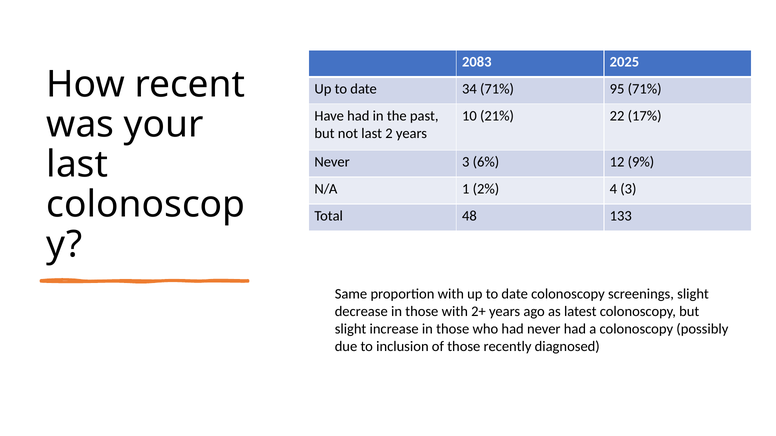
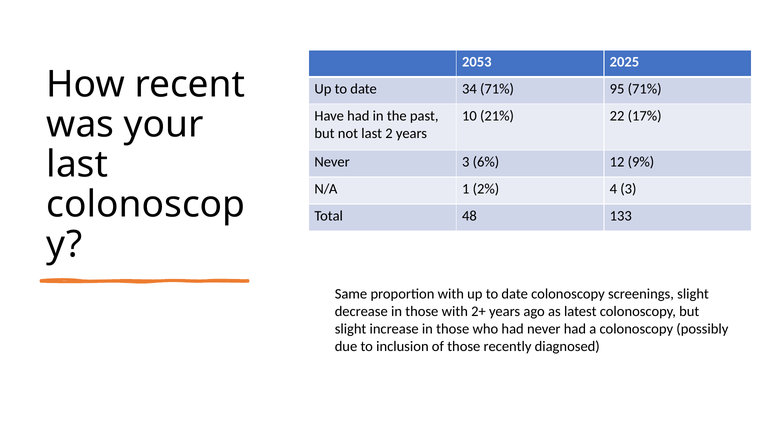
2083: 2083 -> 2053
